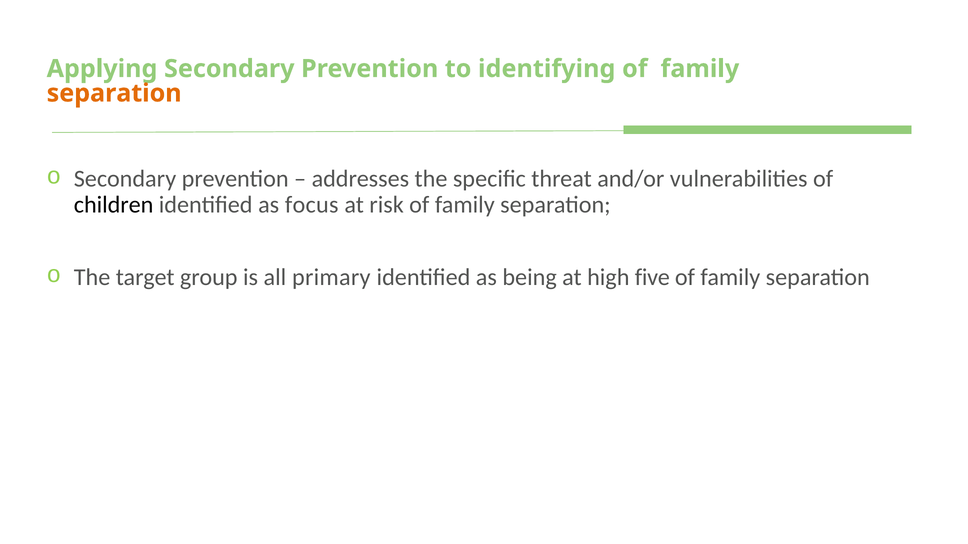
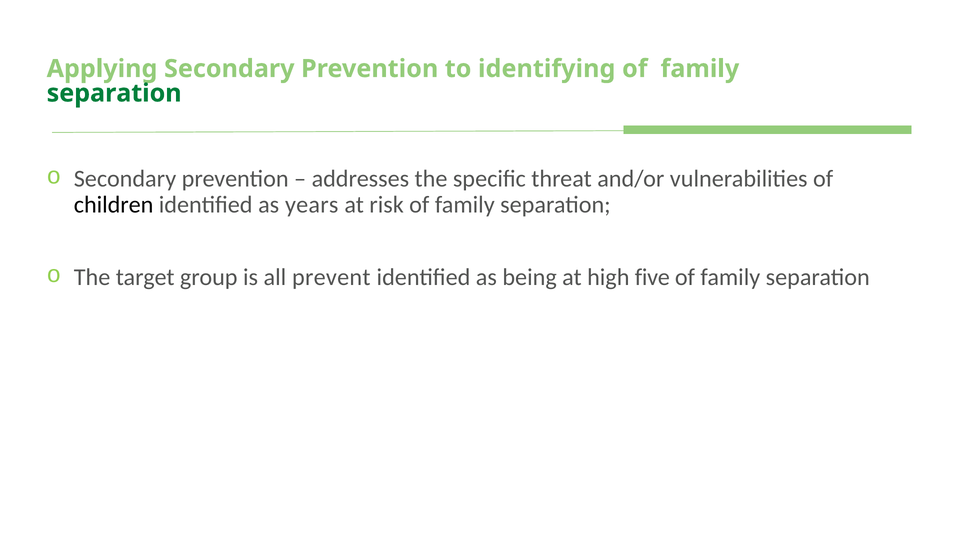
separation at (114, 93) colour: orange -> green
focus: focus -> years
primary: primary -> prevent
